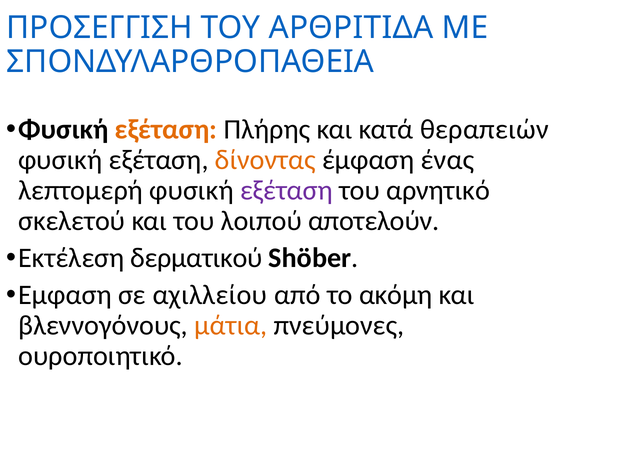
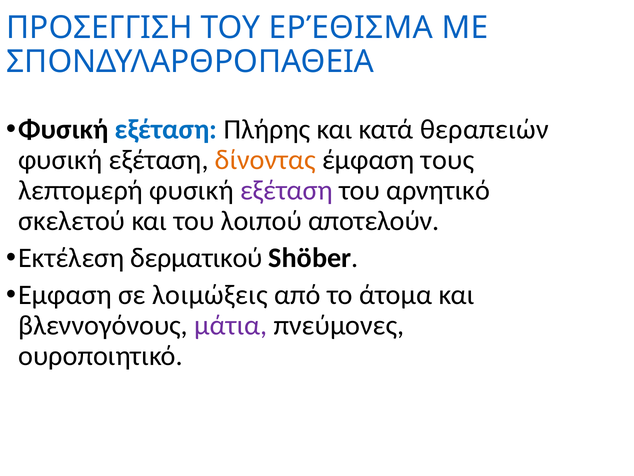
ΑΡΘΡΙΤΙΔΑ: ΑΡΘΡΙΤΙΔΑ -> ΕΡΈΘΙΣΜΑ
εξέταση at (166, 129) colour: orange -> blue
ένας: ένας -> τους
αχιλλείου: αχιλλείου -> λοιμώξεις
ακόμη: ακόμη -> άτομα
μάτια colour: orange -> purple
